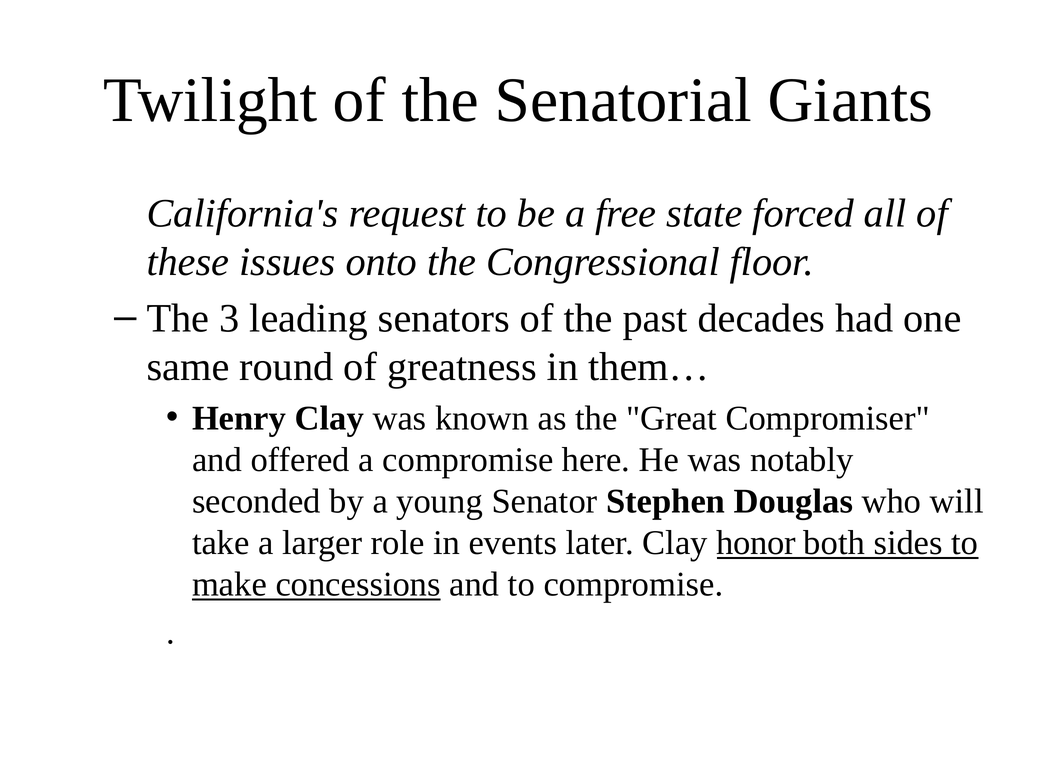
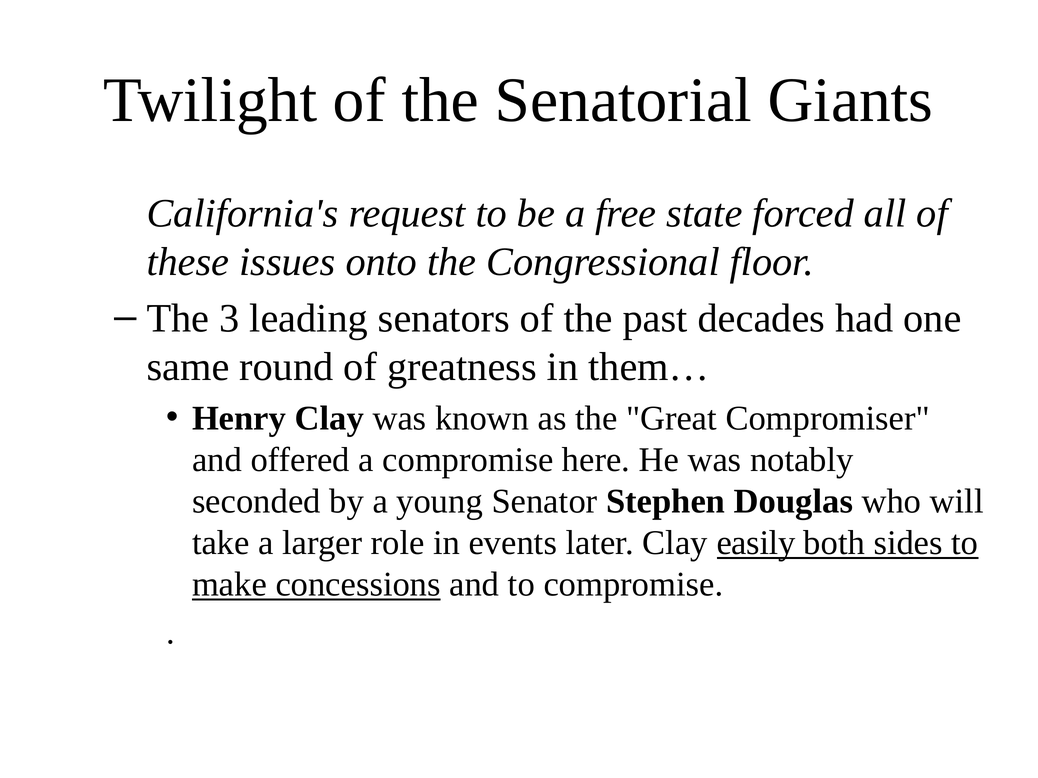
honor: honor -> easily
